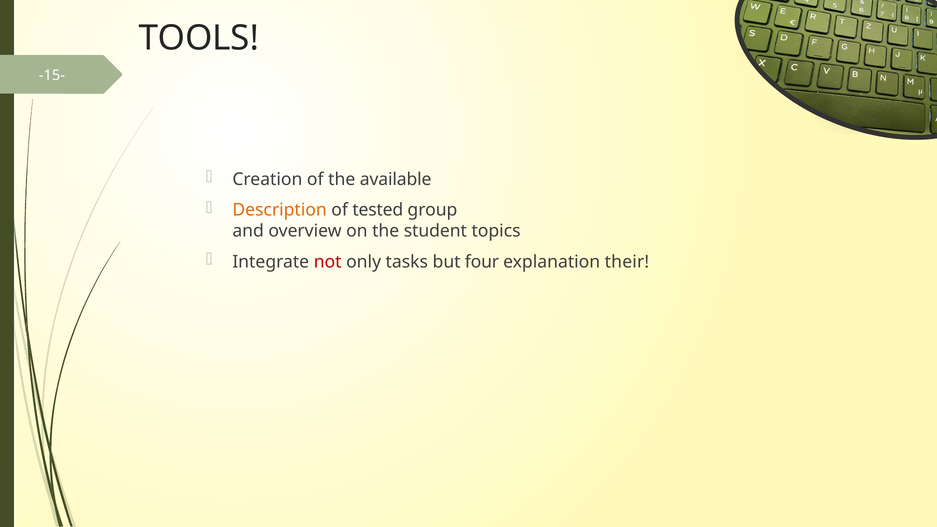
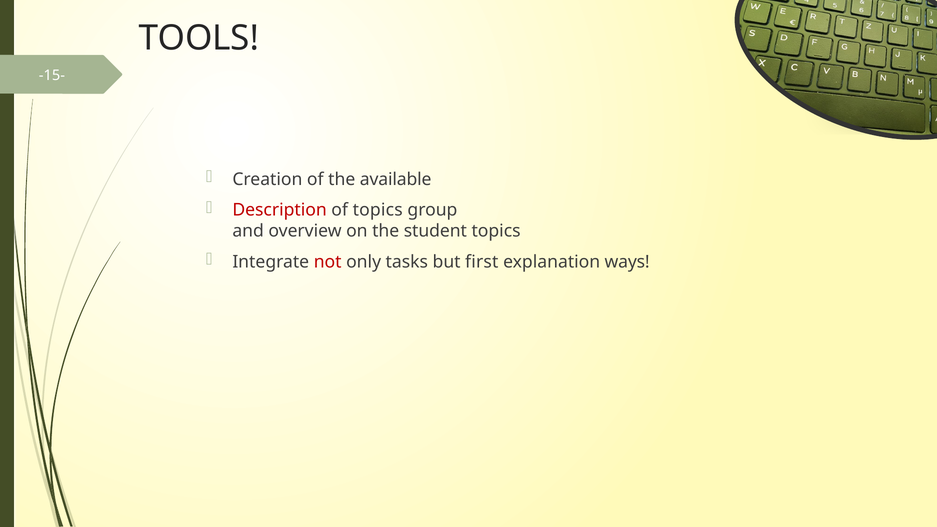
Description colour: orange -> red
of tested: tested -> topics
four: four -> first
their: their -> ways
